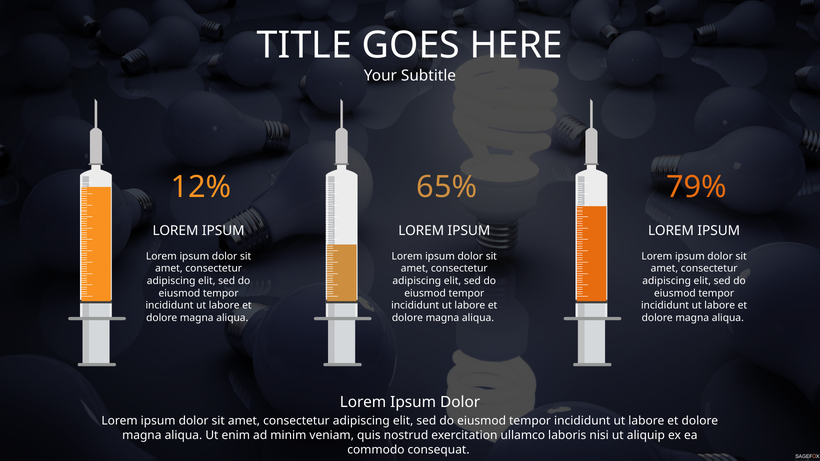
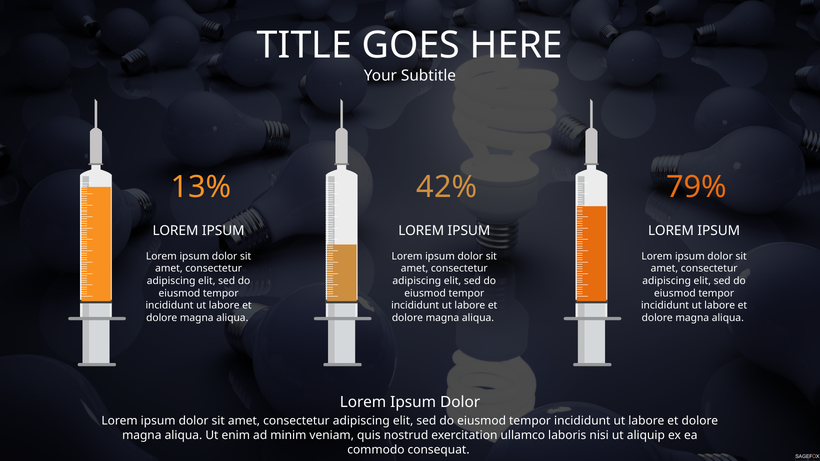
12%: 12% -> 13%
65%: 65% -> 42%
